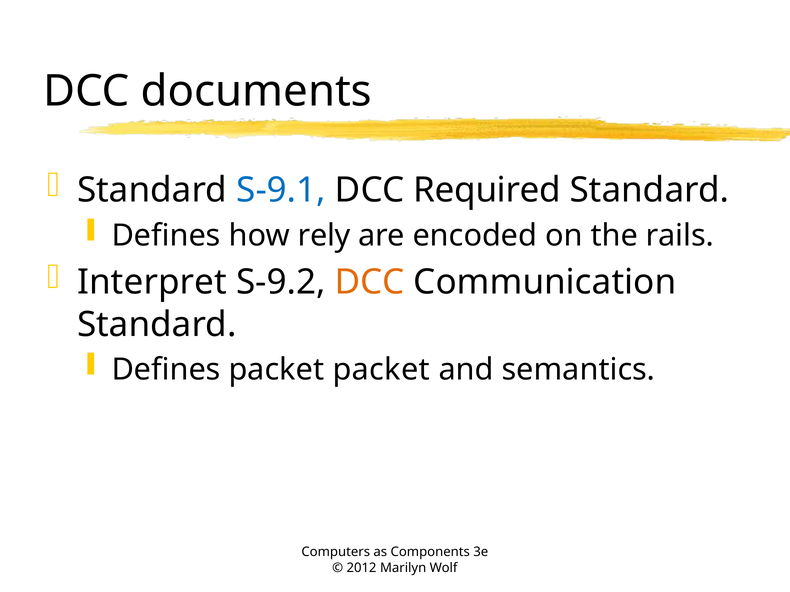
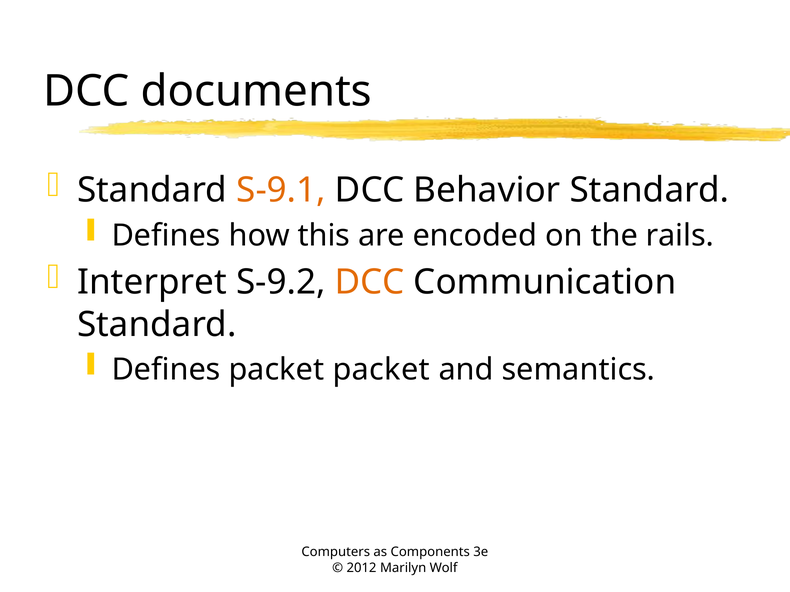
S-9.1 colour: blue -> orange
Required: Required -> Behavior
rely: rely -> this
